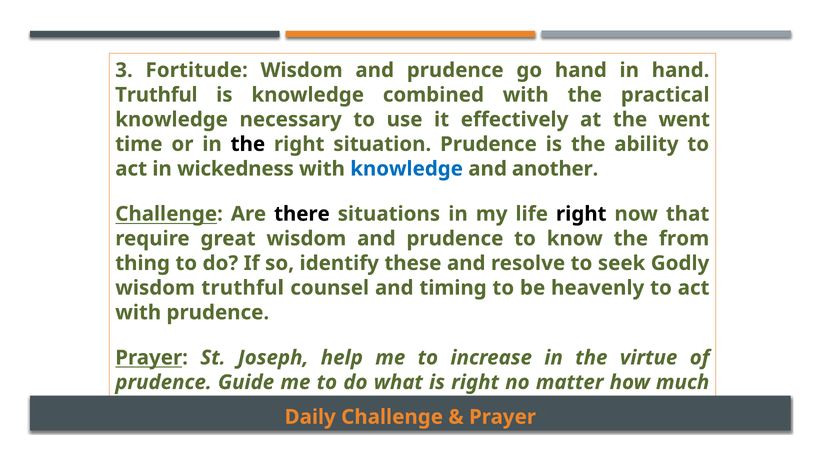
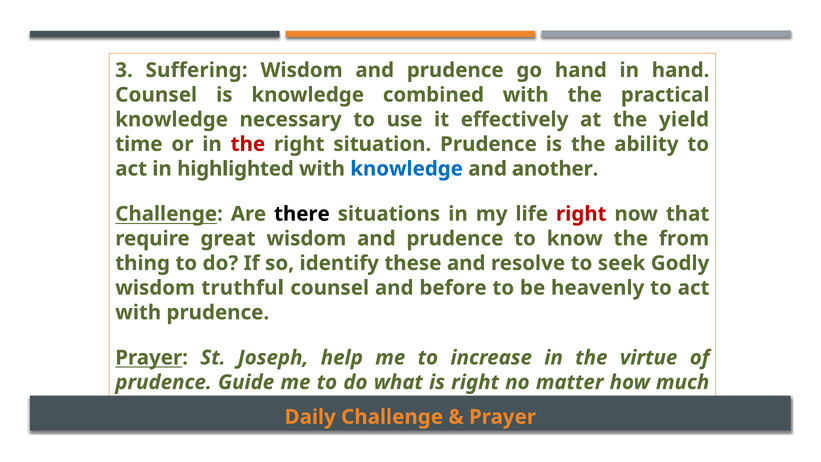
Fortitude: Fortitude -> Suffering
Truthful at (156, 95): Truthful -> Counsel
went: went -> yield
the at (248, 144) colour: black -> red
wickedness: wickedness -> highlighted
right at (581, 214) colour: black -> red
timing: timing -> before
